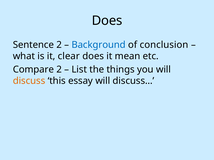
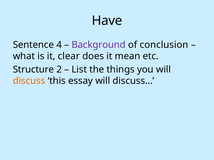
Does at (107, 21): Does -> Have
Sentence 2: 2 -> 4
Background colour: blue -> purple
Compare: Compare -> Structure
